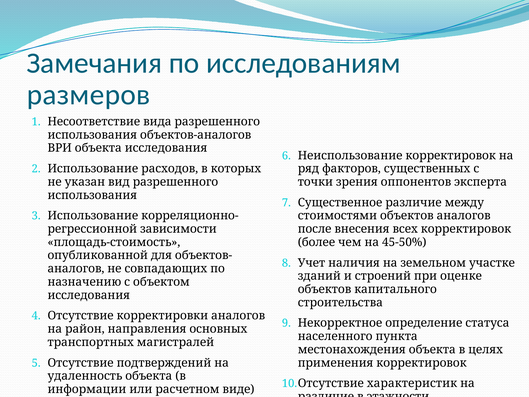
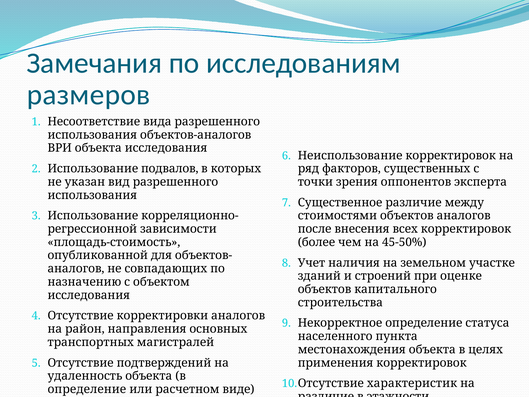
расходов: расходов -> подвалов
информации at (87, 389): информации -> определение
